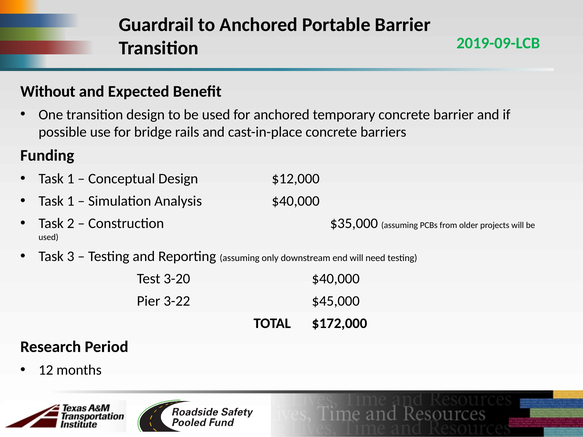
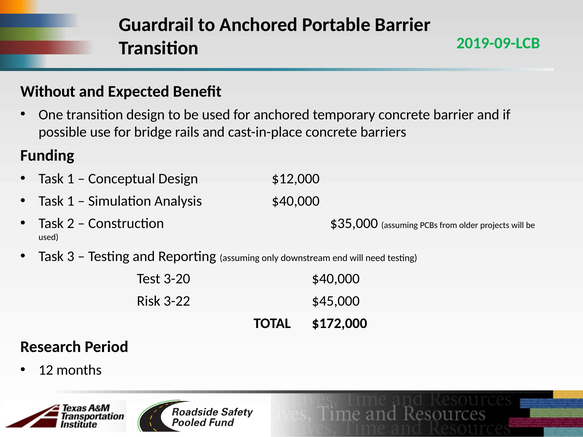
Pier: Pier -> Risk
